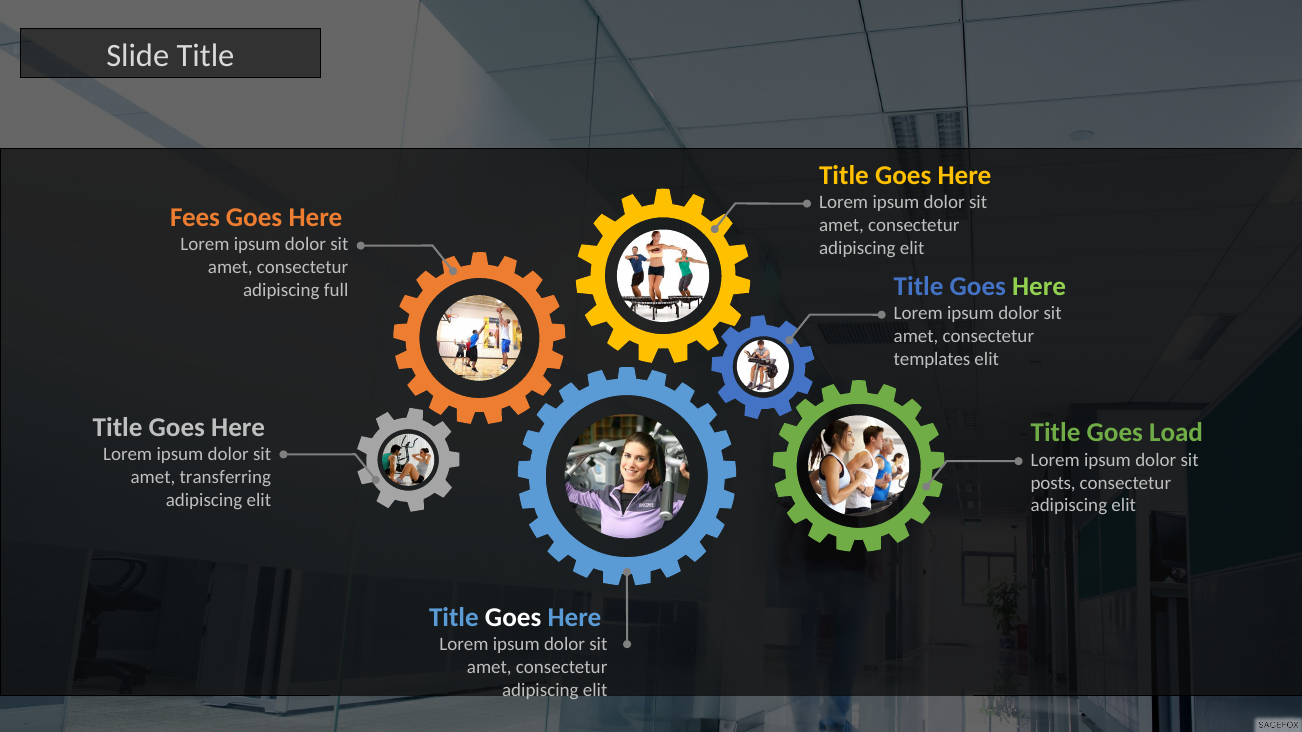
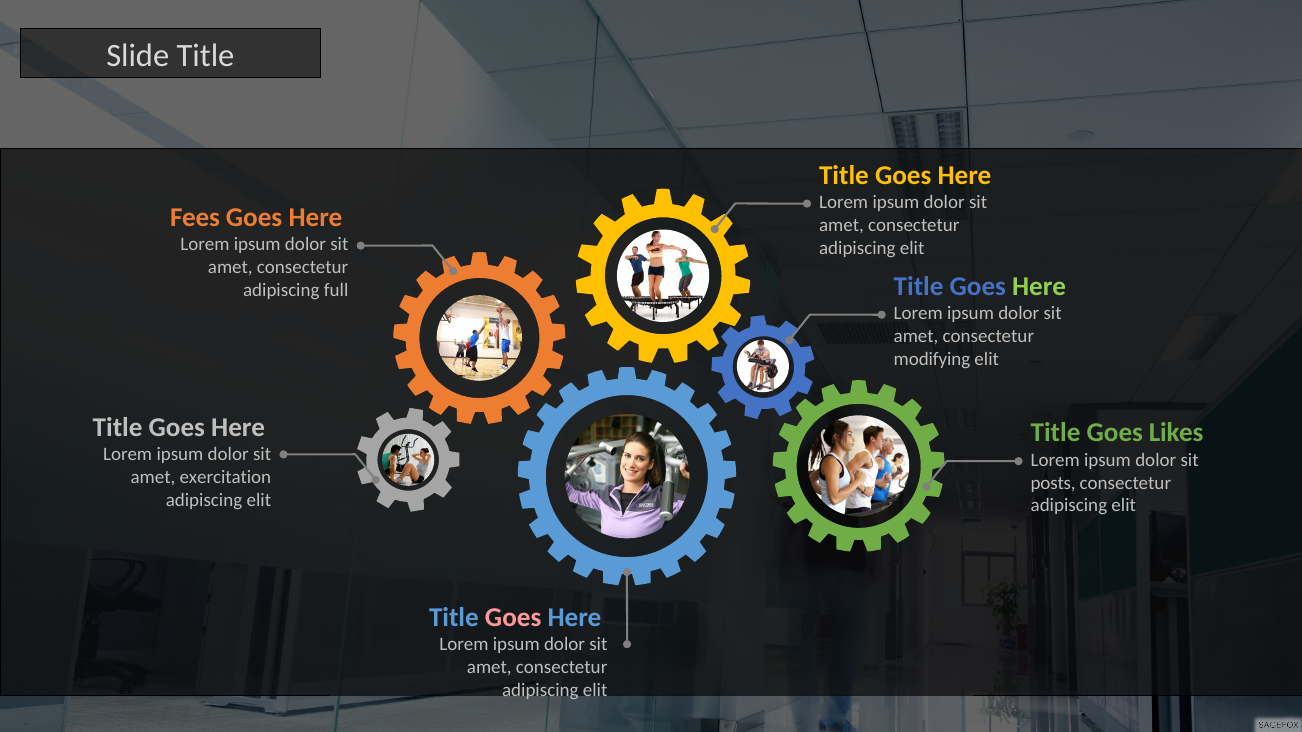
templates: templates -> modifying
Load: Load -> Likes
transferring: transferring -> exercitation
Goes at (513, 618) colour: white -> pink
